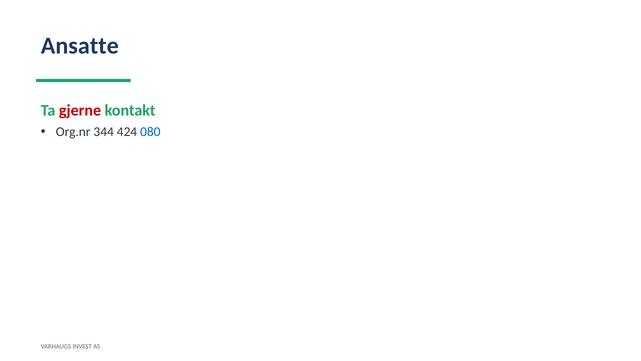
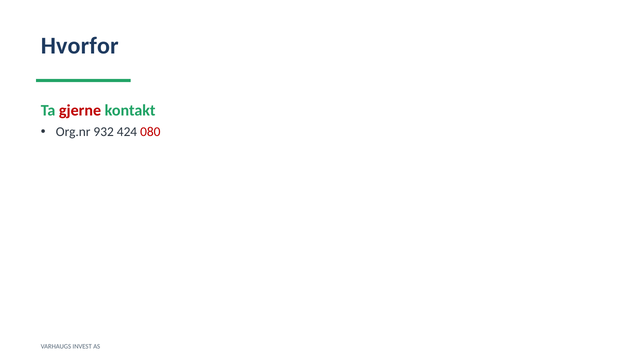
Ansatte: Ansatte -> Hvorfor
344: 344 -> 932
080 colour: blue -> red
